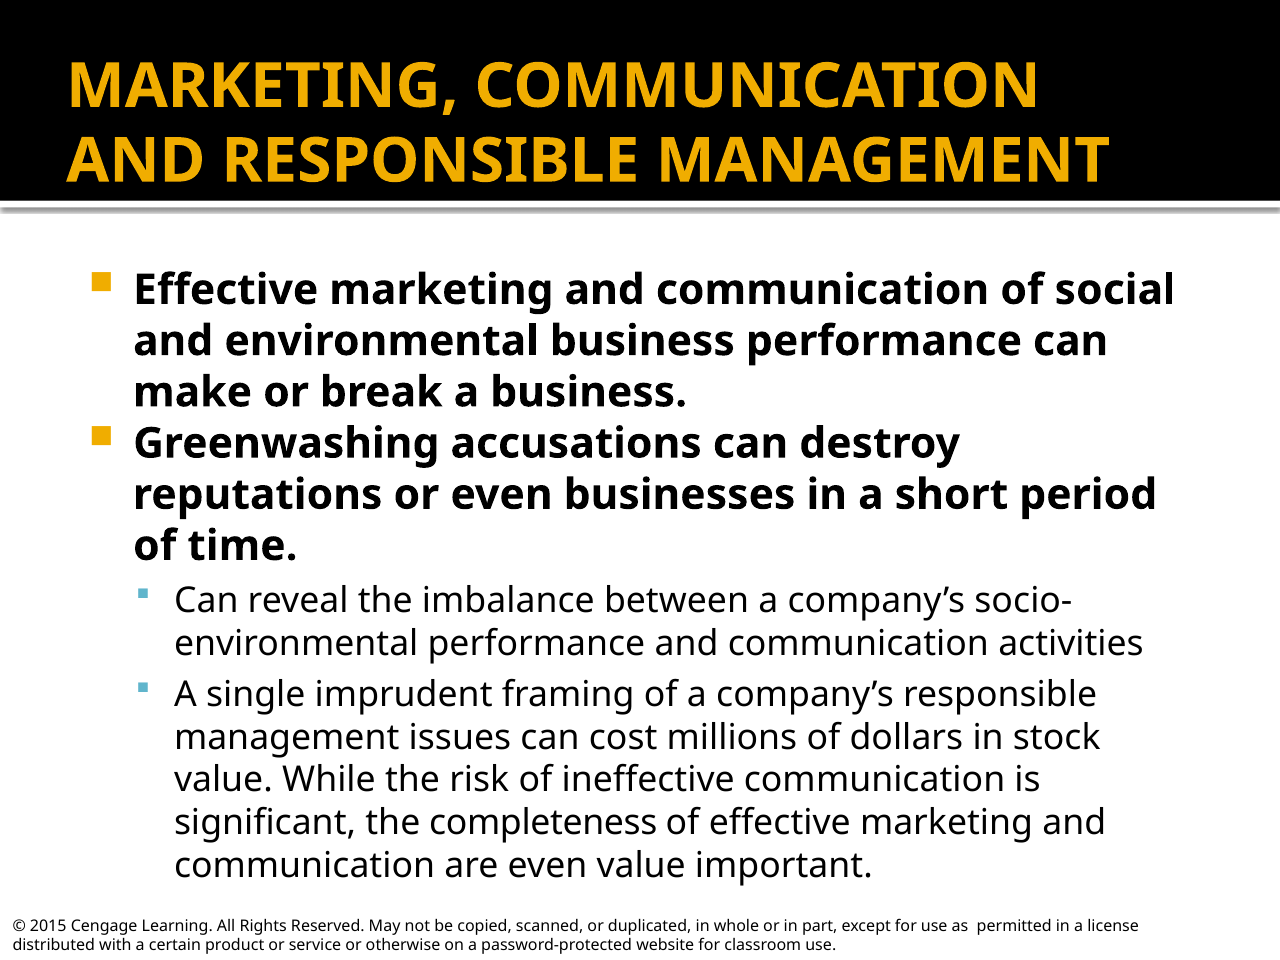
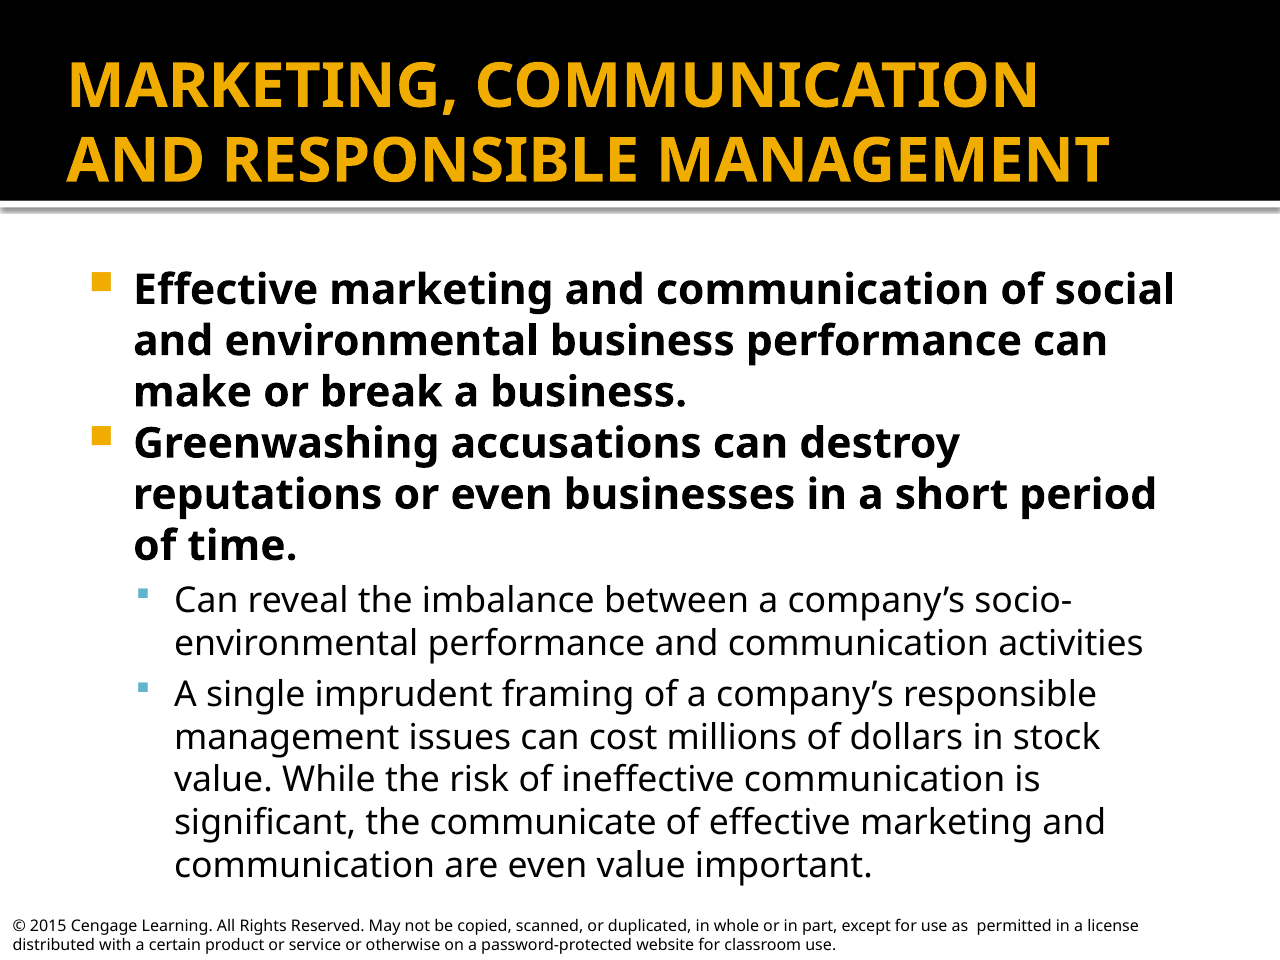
completeness: completeness -> communicate
